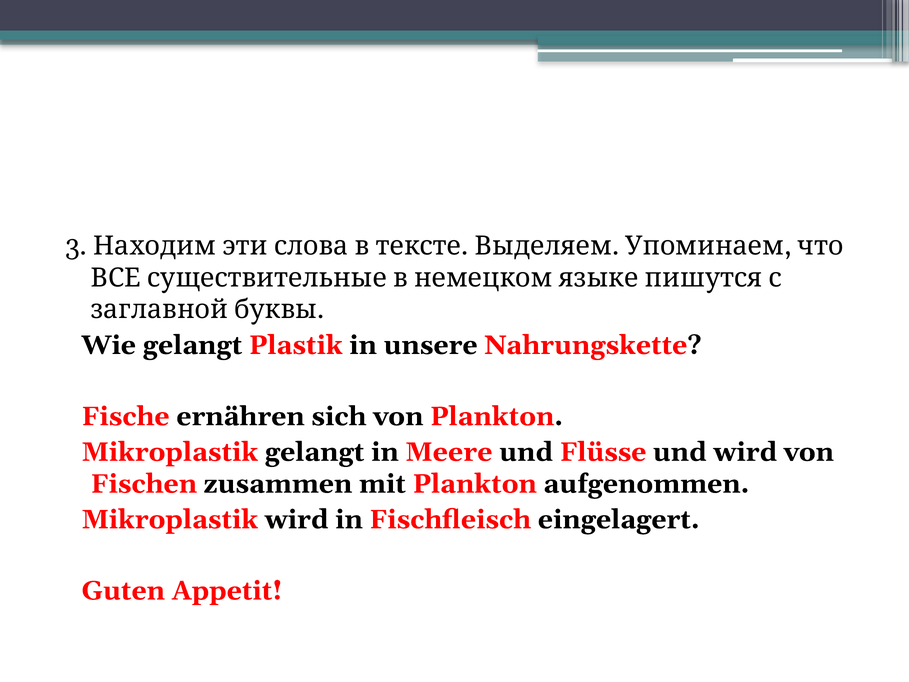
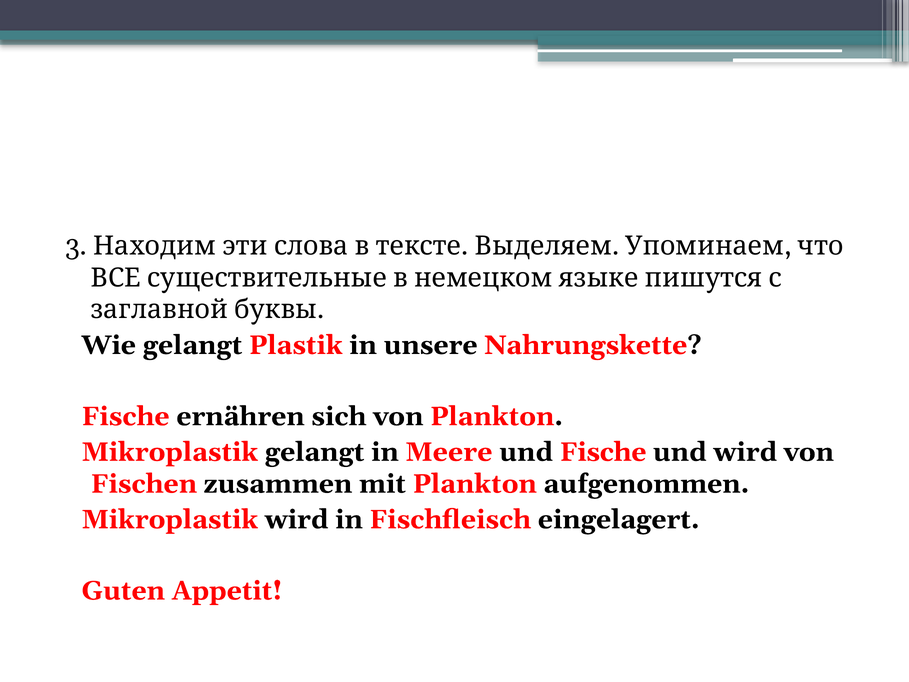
und Flüsse: Flüsse -> Fische
